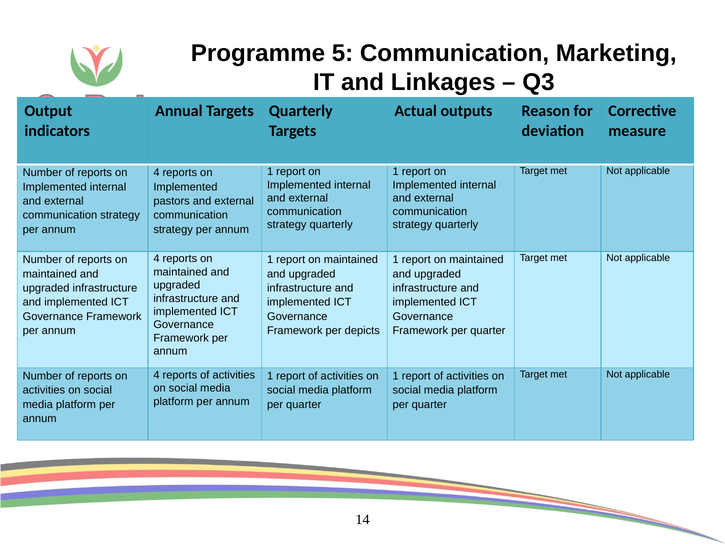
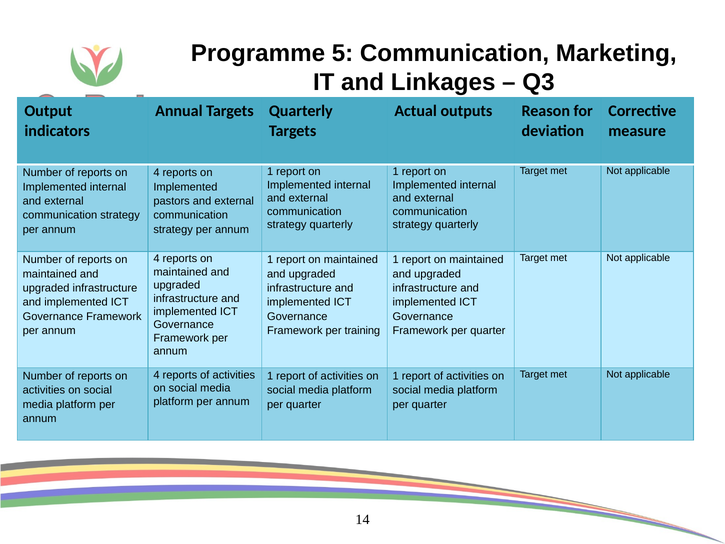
depicts: depicts -> training
